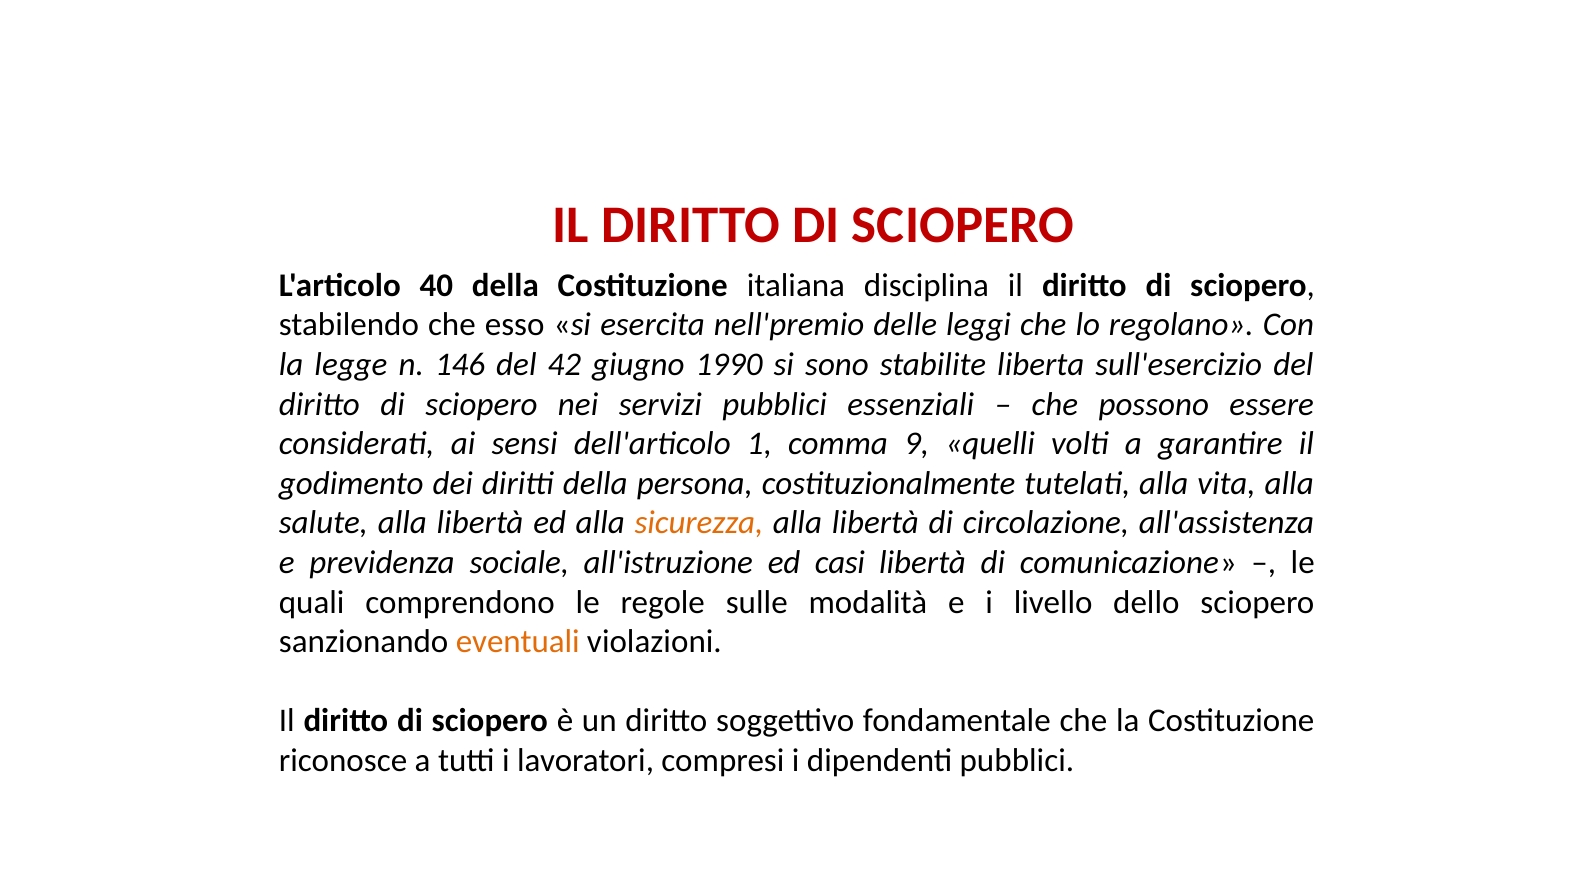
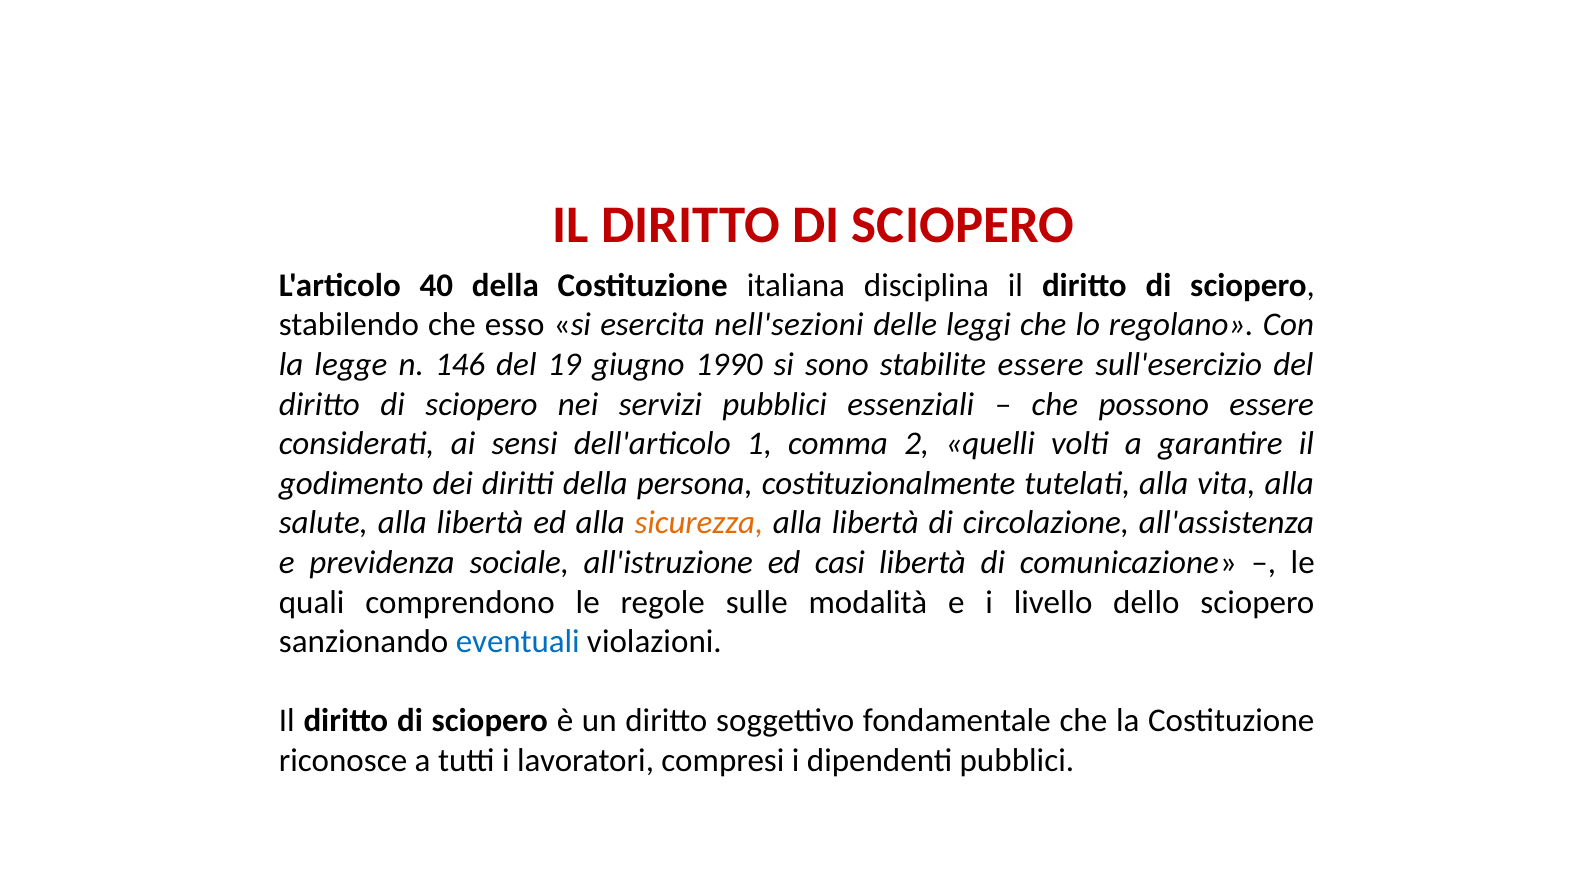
nell'premio: nell'premio -> nell'sezioni
42: 42 -> 19
stabilite liberta: liberta -> essere
9: 9 -> 2
eventuali colour: orange -> blue
